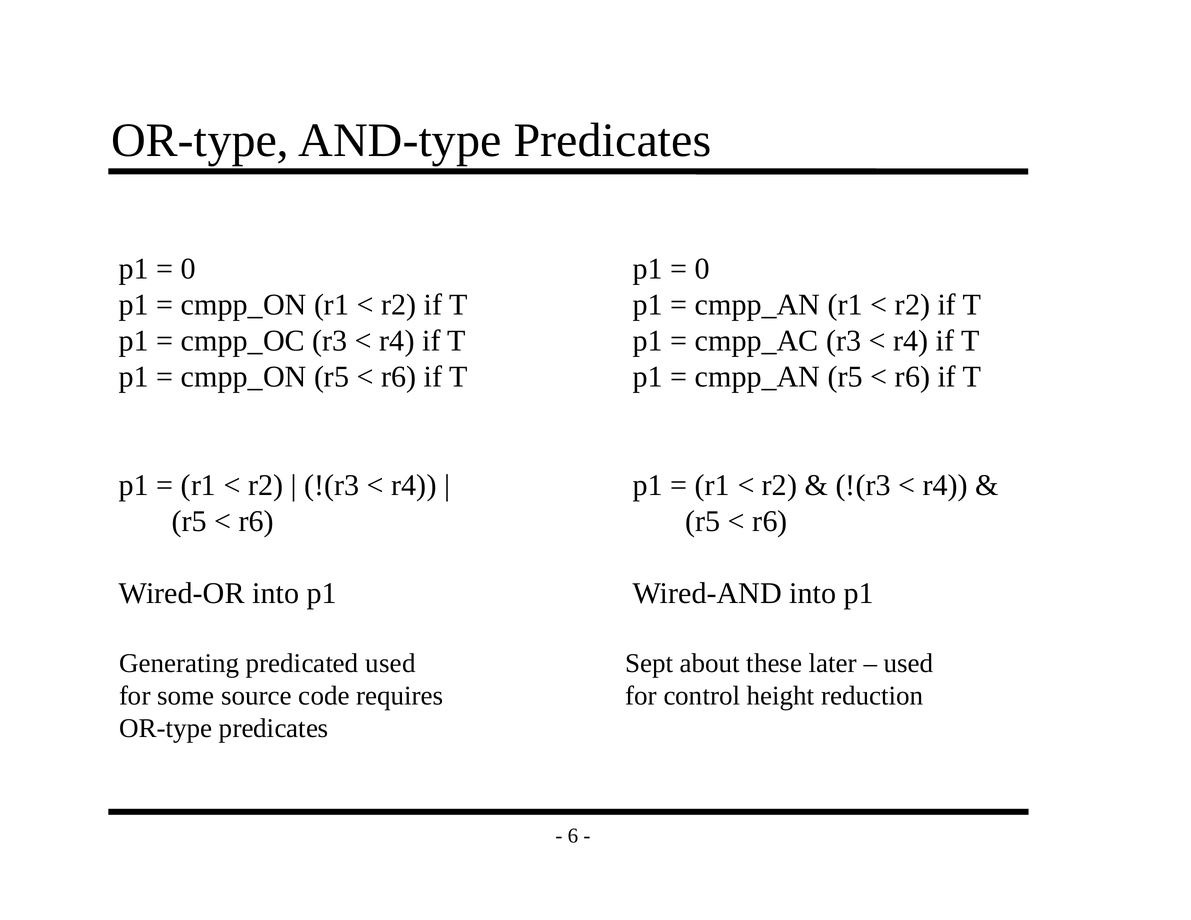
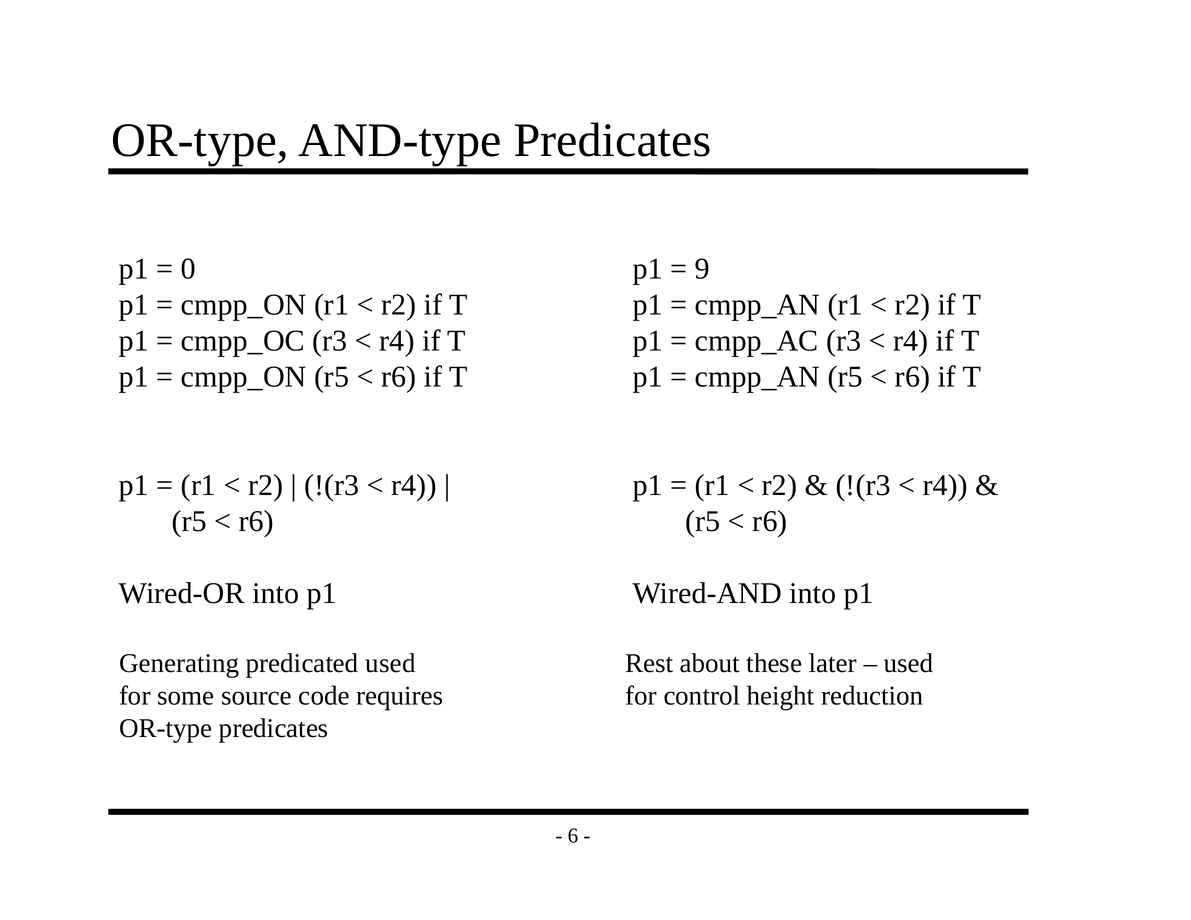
0 at (702, 269): 0 -> 9
Sept: Sept -> Rest
